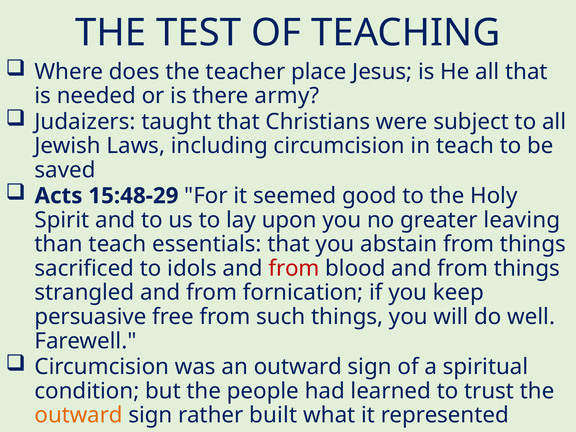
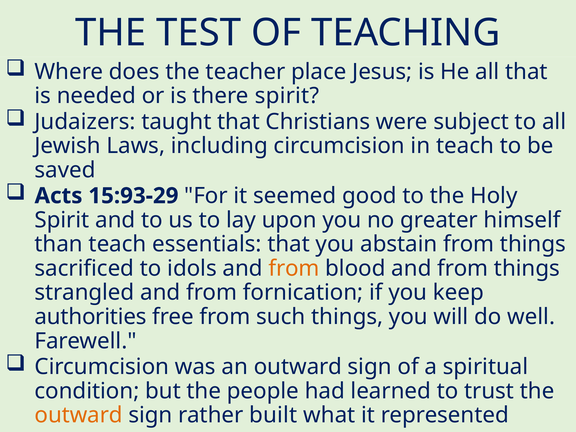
there army: army -> spirit
15:48-29: 15:48-29 -> 15:93-29
leaving: leaving -> himself
from at (294, 268) colour: red -> orange
persuasive: persuasive -> authorities
